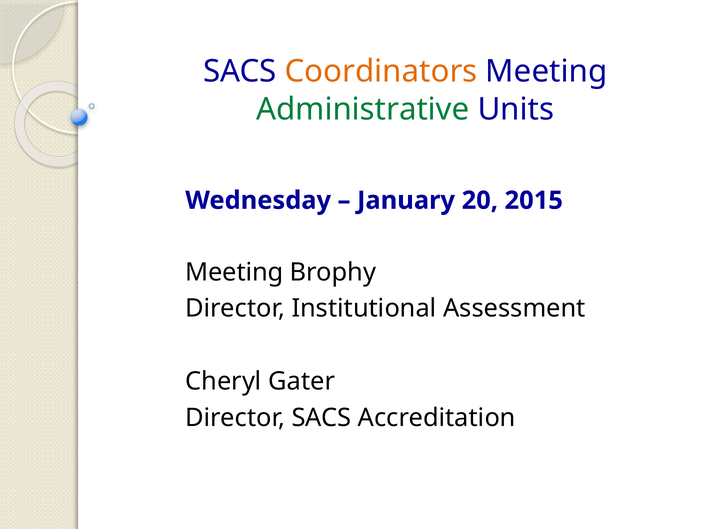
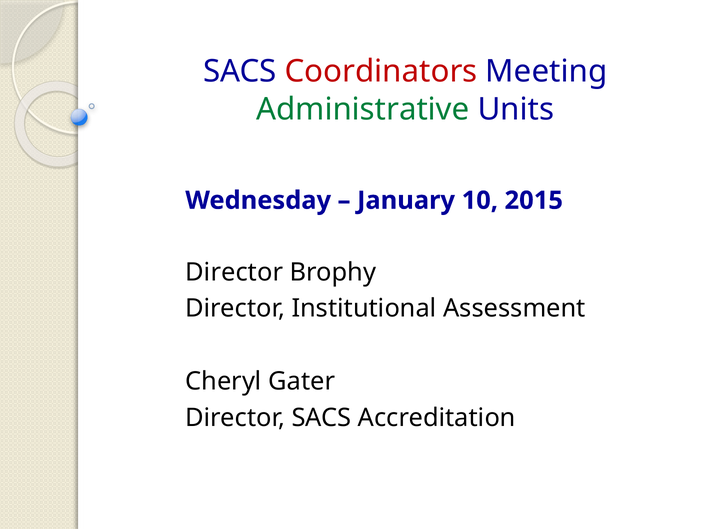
Coordinators colour: orange -> red
20: 20 -> 10
Meeting at (234, 272): Meeting -> Director
